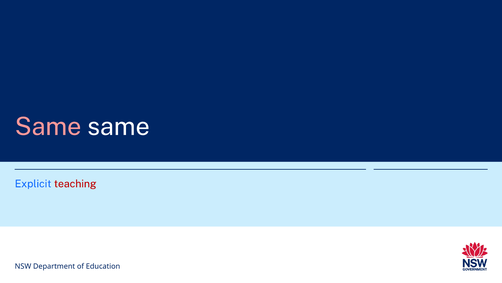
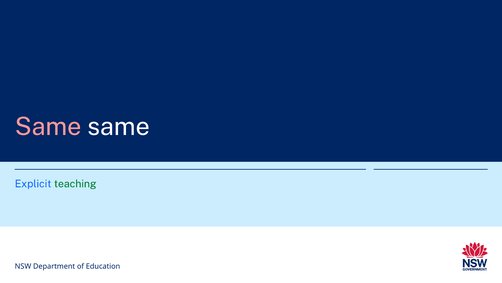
teaching colour: red -> green
